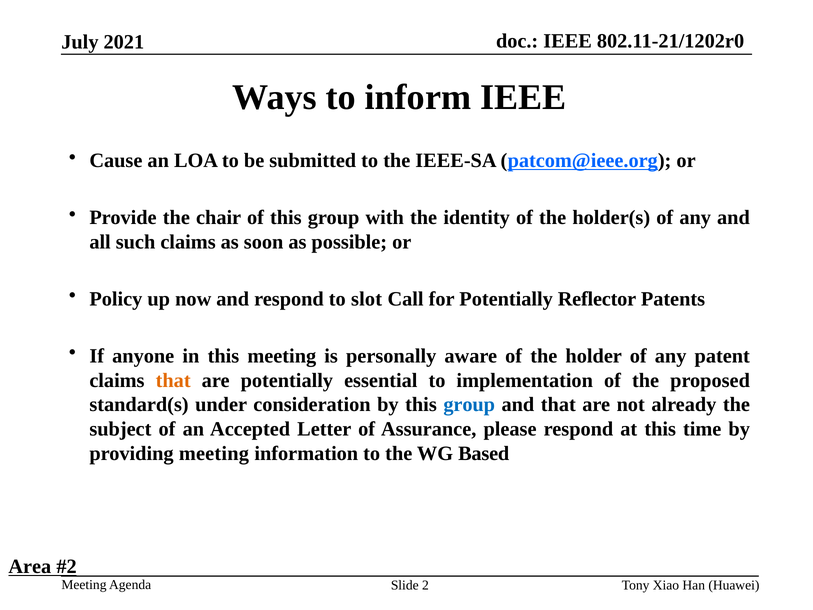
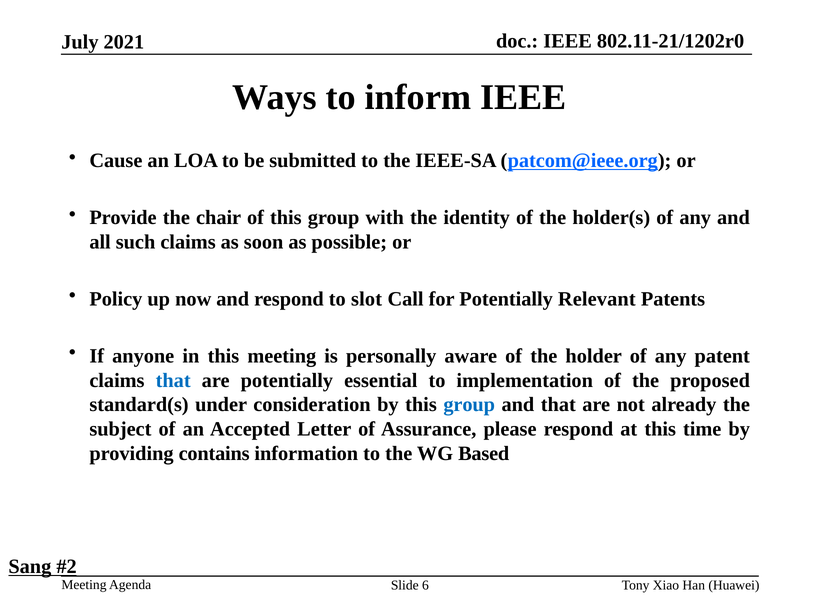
Reflector: Reflector -> Relevant
that at (173, 380) colour: orange -> blue
providing meeting: meeting -> contains
Area: Area -> Sang
2: 2 -> 6
